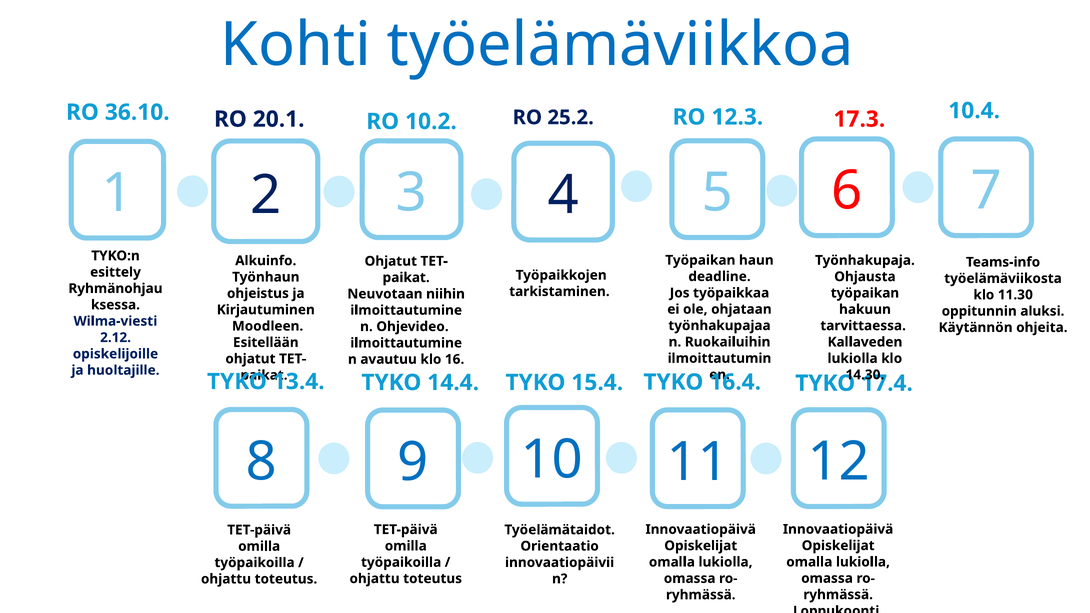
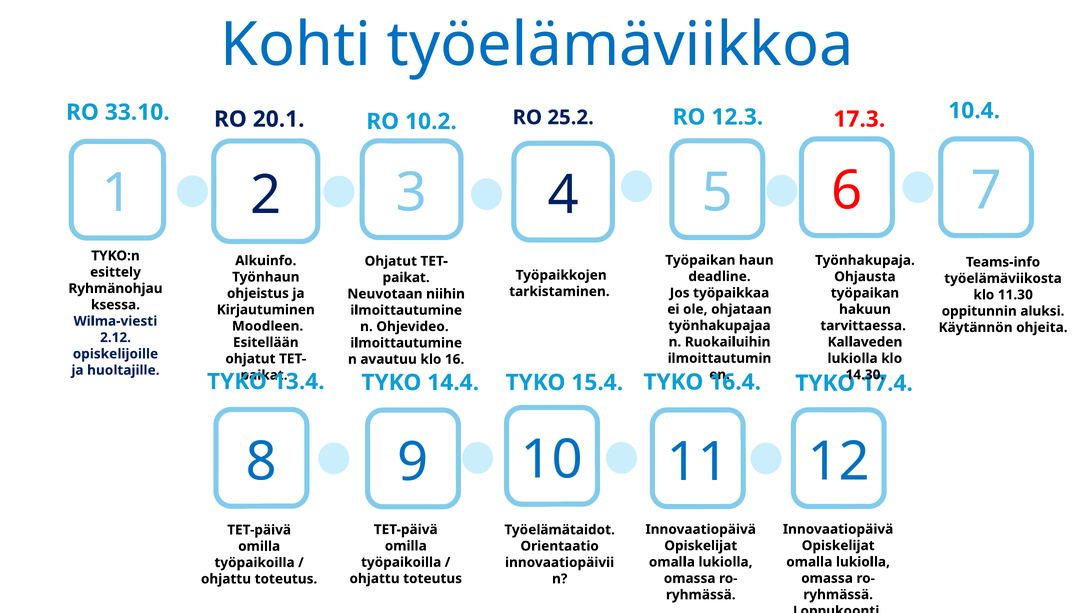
36.10: 36.10 -> 33.10
